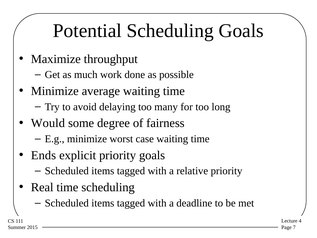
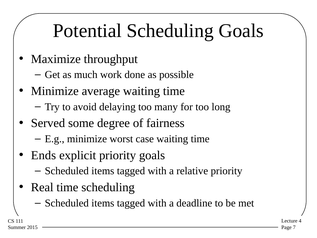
Would: Would -> Served
